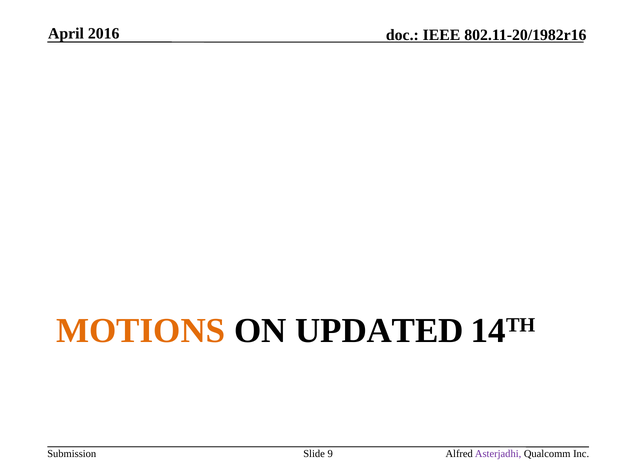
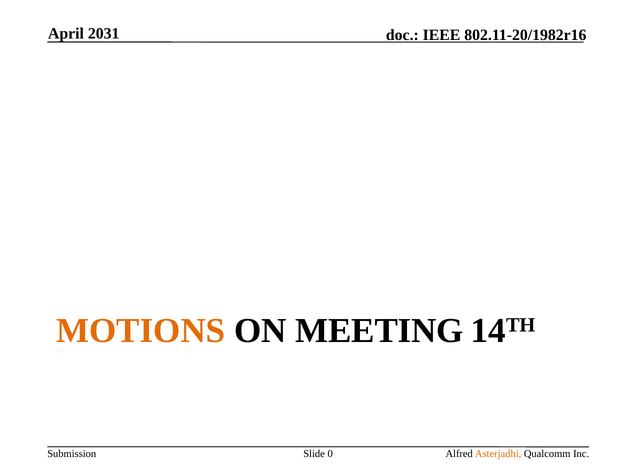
2016: 2016 -> 2031
UPDATED: UPDATED -> MEETING
9: 9 -> 0
Asterjadhi colour: purple -> orange
